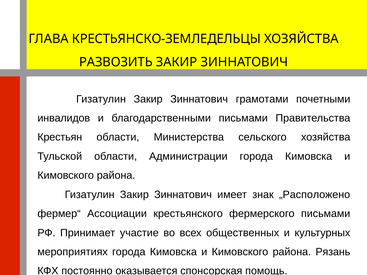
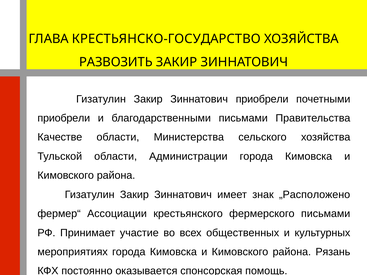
КРЕСТЬЯНСКО-ЗЕМЛЕДЕЛЬЦЫ: КРЕСТЬЯНСКО-ЗЕМЛЕДЕЛЬЦЫ -> КРЕСТЬЯНСКО-ГОСУДАРСТВО
Зиннатович грамотами: грамотами -> приобрели
инвалидов at (64, 118): инвалидов -> приобрели
Крестьян: Крестьян -> Качестве
